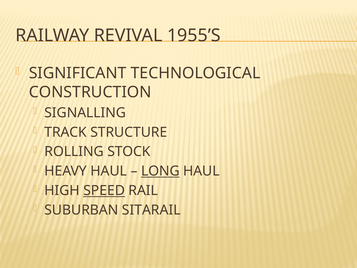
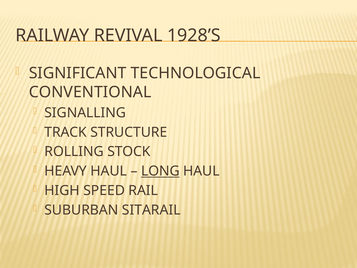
1955’S: 1955’S -> 1928’S
CONSTRUCTION: CONSTRUCTION -> CONVENTIONAL
SPEED underline: present -> none
